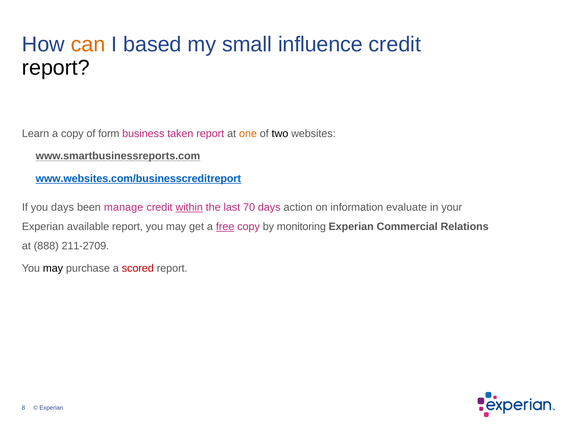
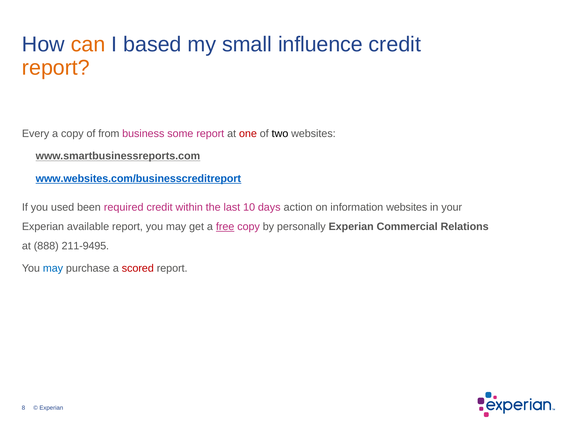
report at (56, 68) colour: black -> orange
Learn: Learn -> Every
form: form -> from
taken: taken -> some
one colour: orange -> red
you days: days -> used
manage: manage -> required
within underline: present -> none
70: 70 -> 10
information evaluate: evaluate -> websites
monitoring: monitoring -> personally
211-2709: 211-2709 -> 211-9495
may at (53, 268) colour: black -> blue
